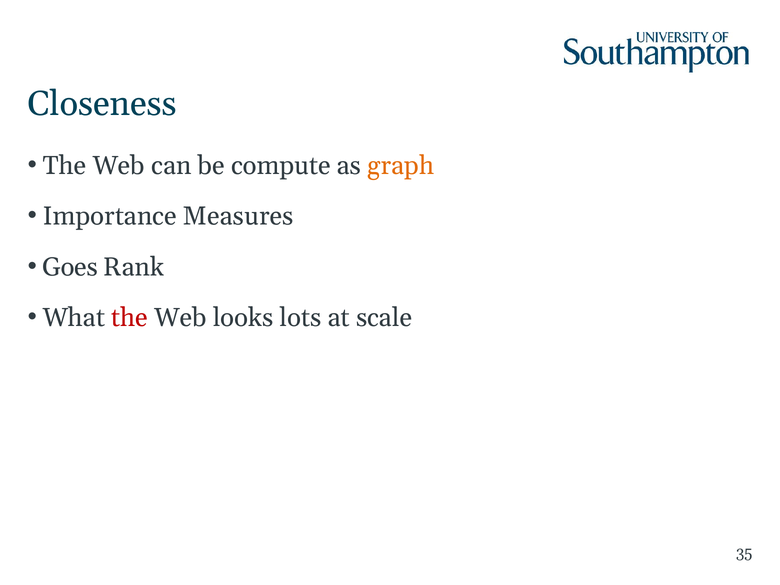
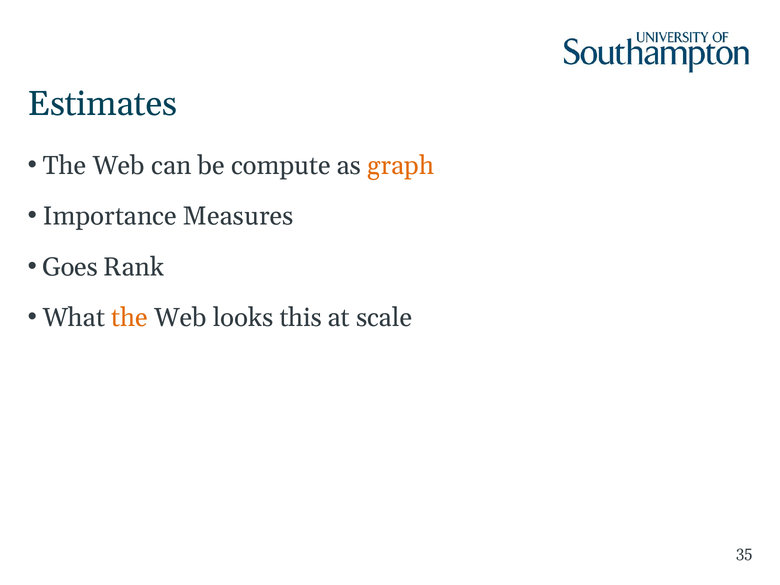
Closeness: Closeness -> Estimates
the at (130, 318) colour: red -> orange
lots: lots -> this
